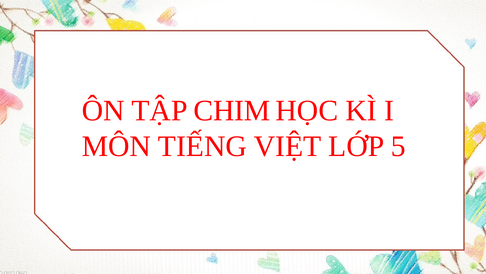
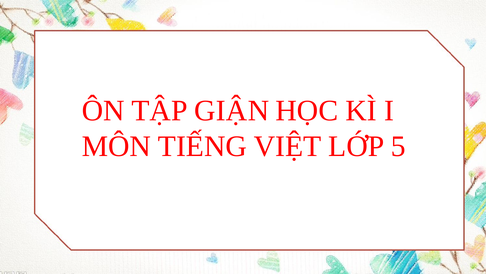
CHIM: CHIM -> GIẬN
